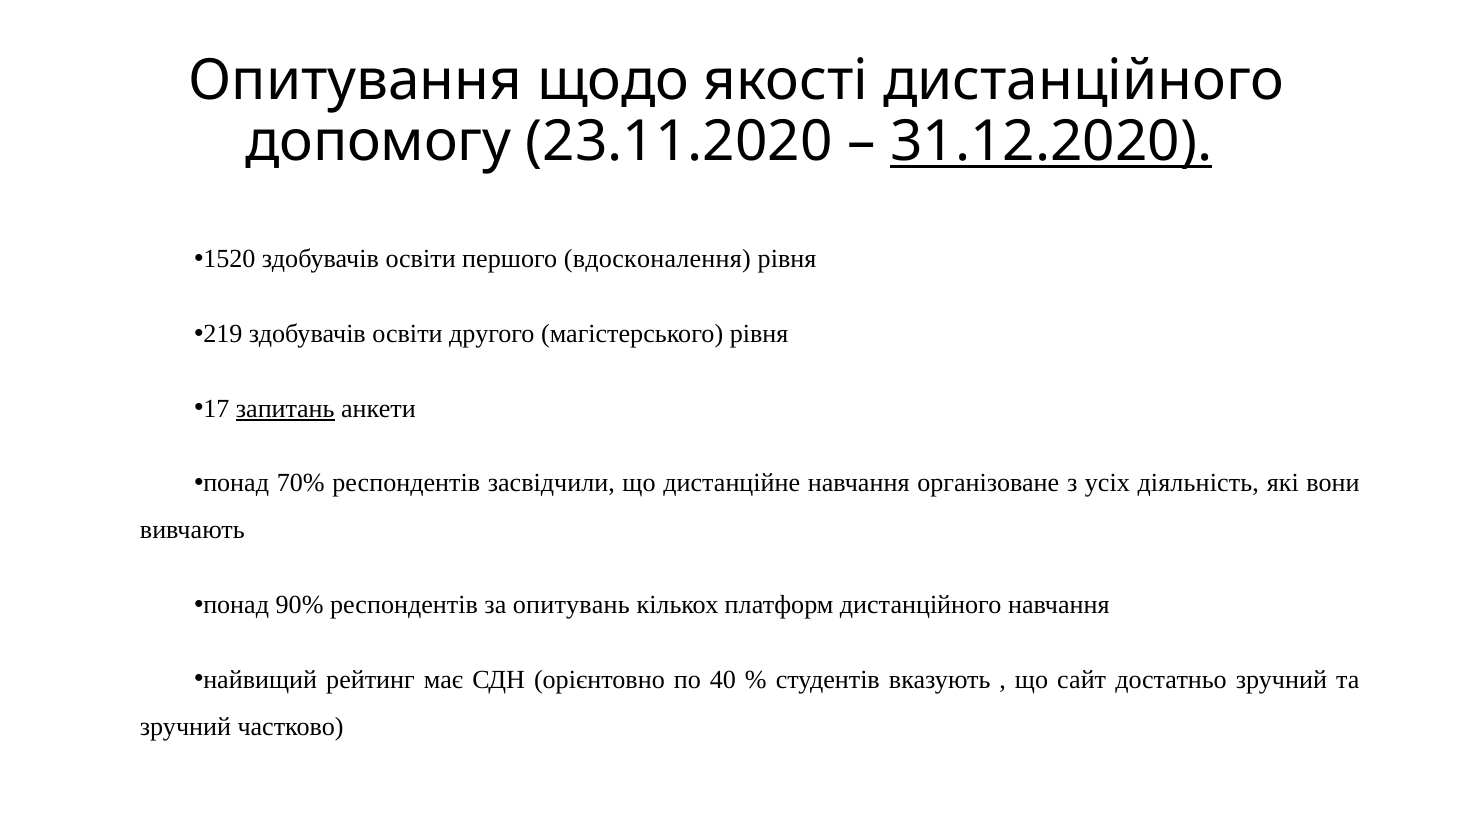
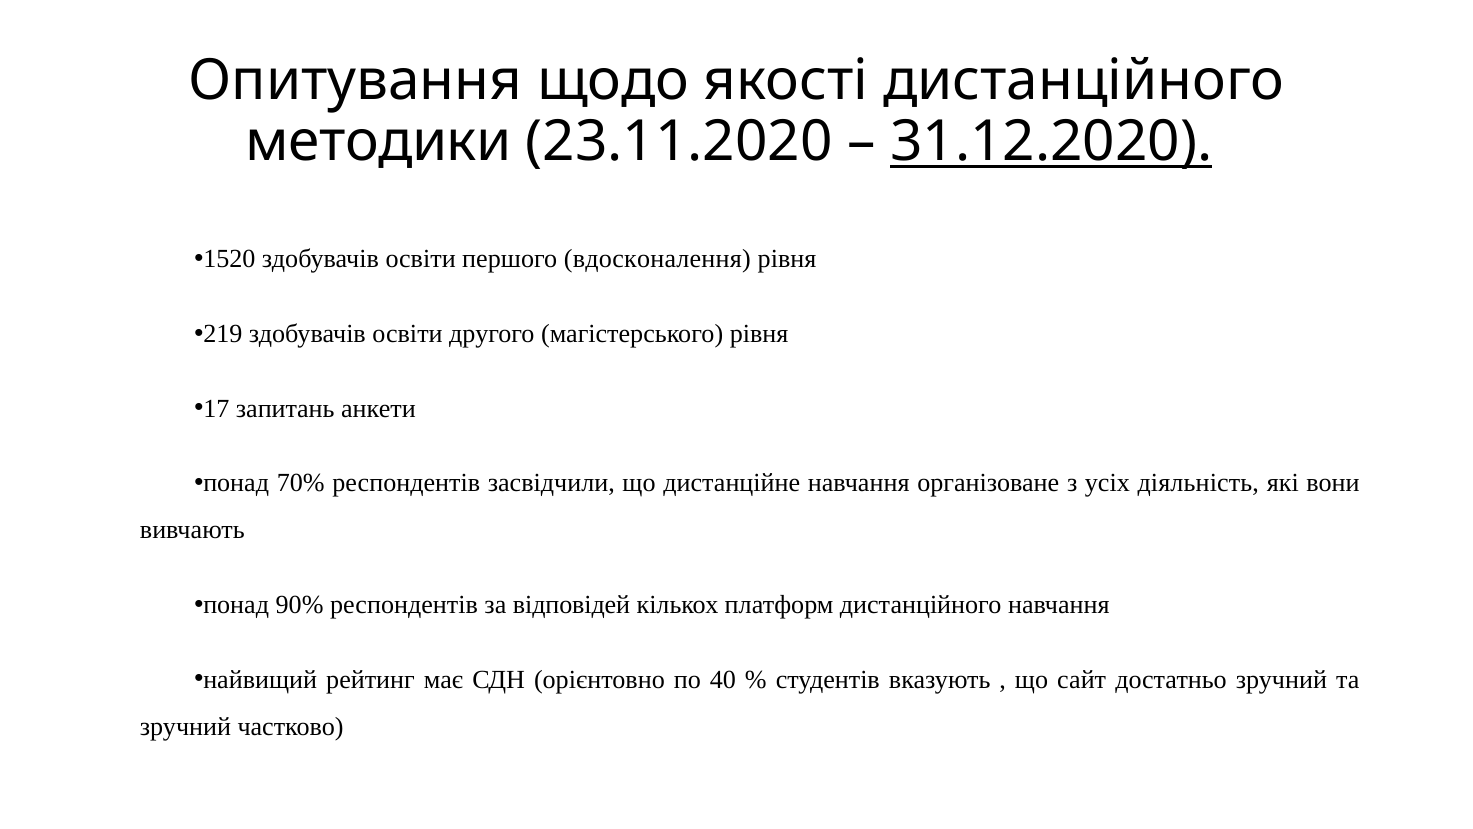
допомогу: допомогу -> методики
запитань underline: present -> none
опитувань: опитувань -> відповідей
